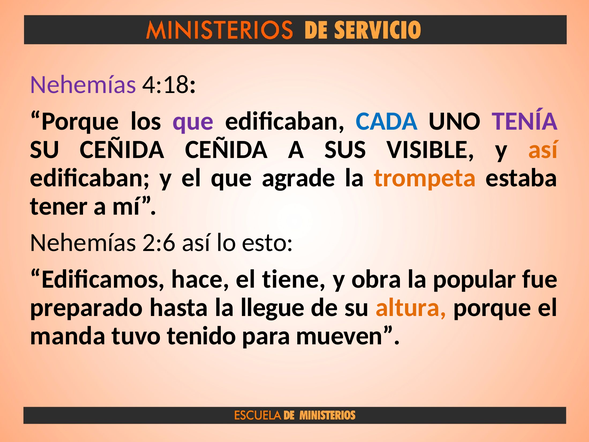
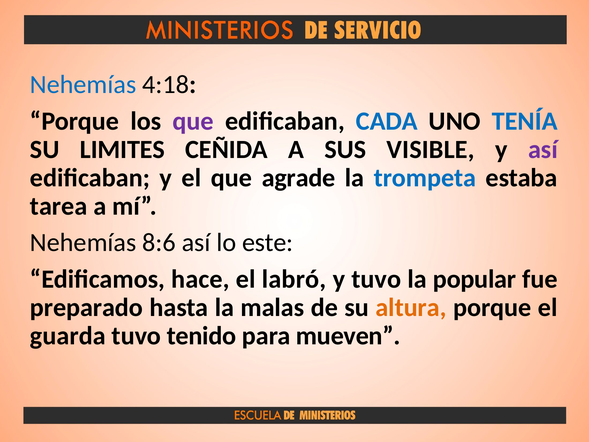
Nehemías at (83, 85) colour: purple -> blue
TENÍA colour: purple -> blue
SU CEÑIDA: CEÑIDA -> LIMITES
así at (543, 149) colour: orange -> purple
trompeta colour: orange -> blue
tener: tener -> tarea
2:6: 2:6 -> 8:6
esto: esto -> este
tiene: tiene -> labró
y obra: obra -> tuvo
llegue: llegue -> malas
manda: manda -> guarda
